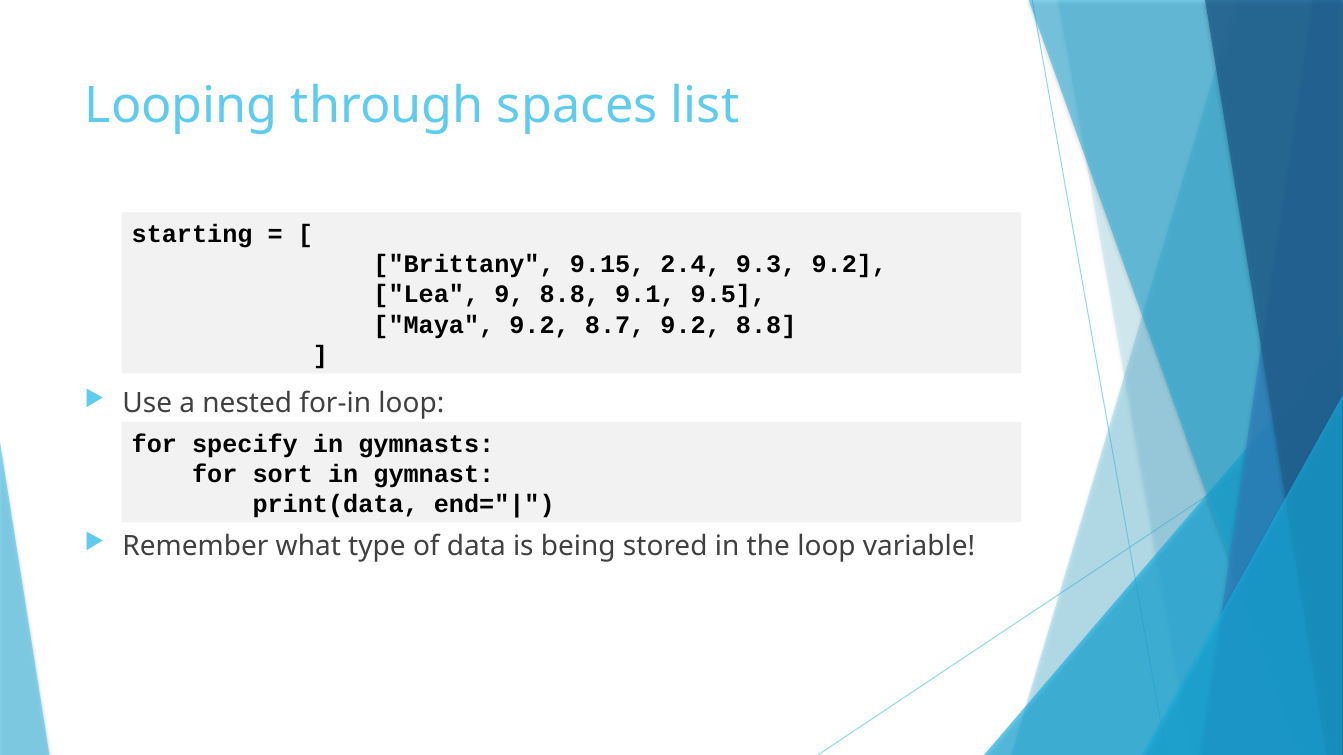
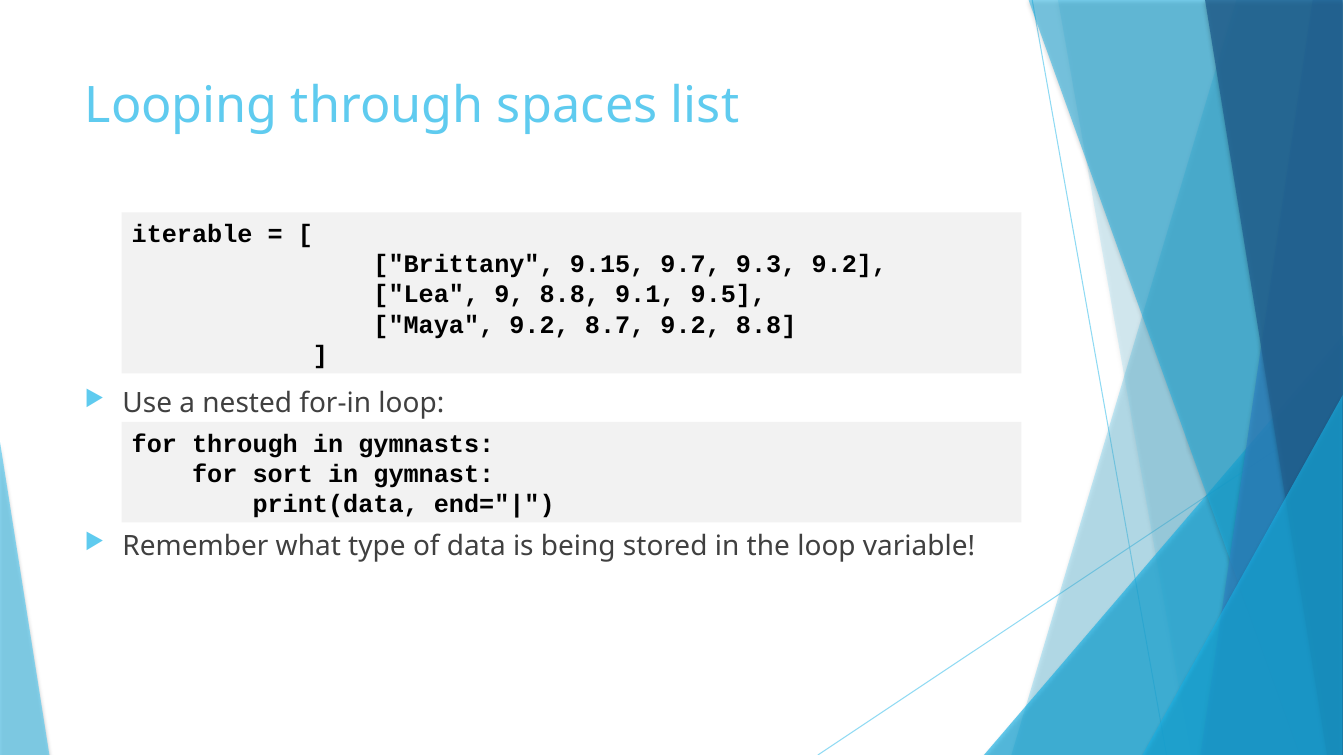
starting: starting -> iterable
2.4: 2.4 -> 9.7
for specify: specify -> through
